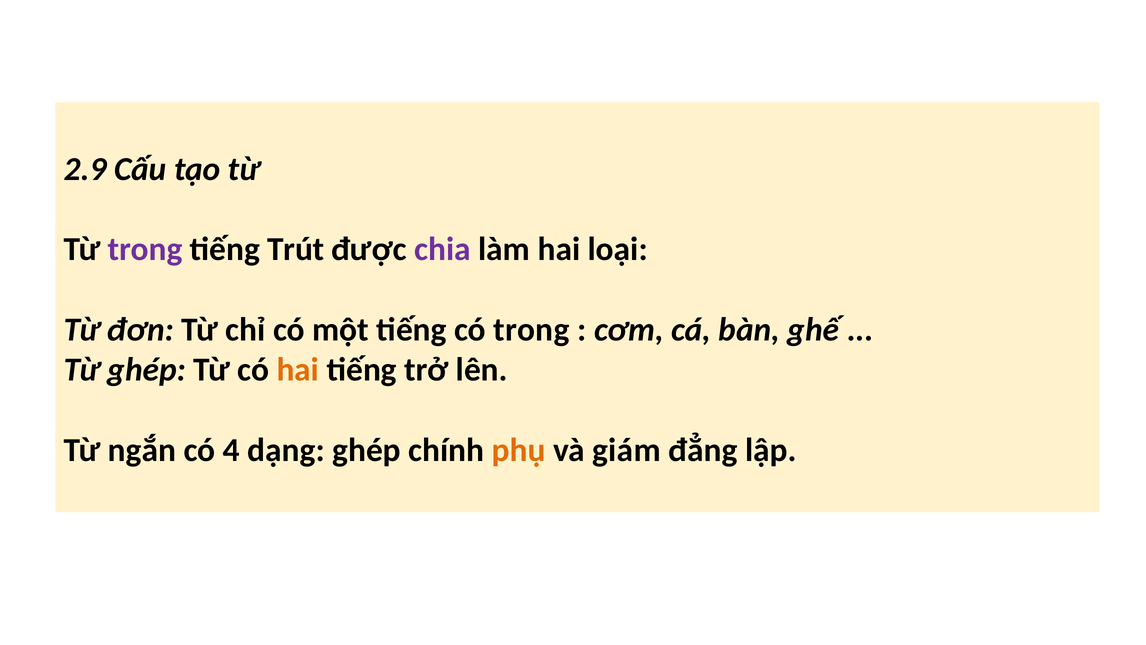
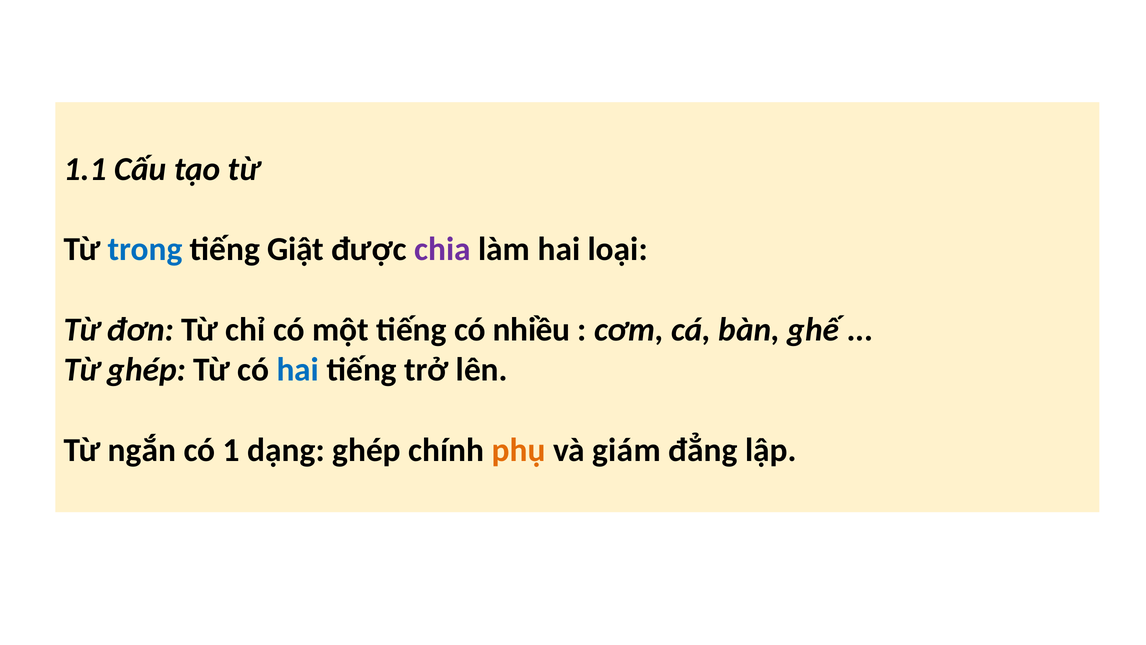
2.9: 2.9 -> 1.1
trong at (145, 249) colour: purple -> blue
Trút: Trút -> Giật
có trong: trong -> nhiều
hai at (298, 370) colour: orange -> blue
4: 4 -> 1
